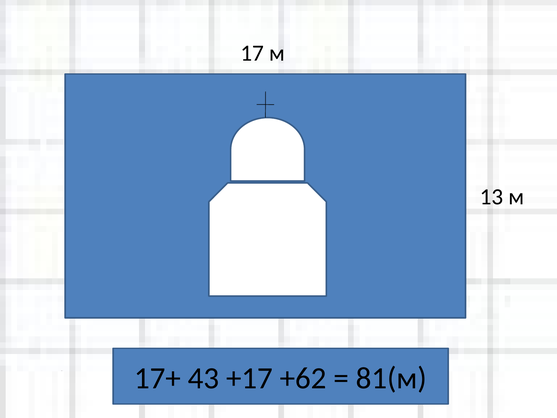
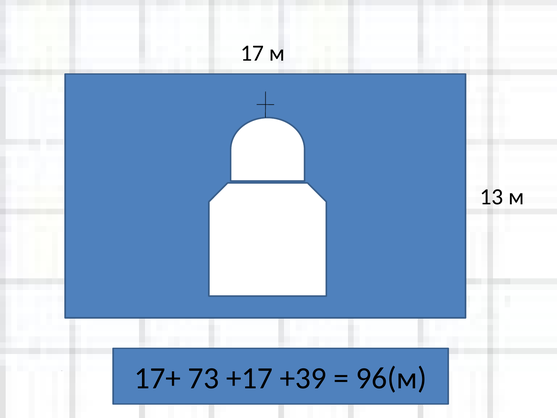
43: 43 -> 73
+62: +62 -> +39
81(м: 81(м -> 96(м
